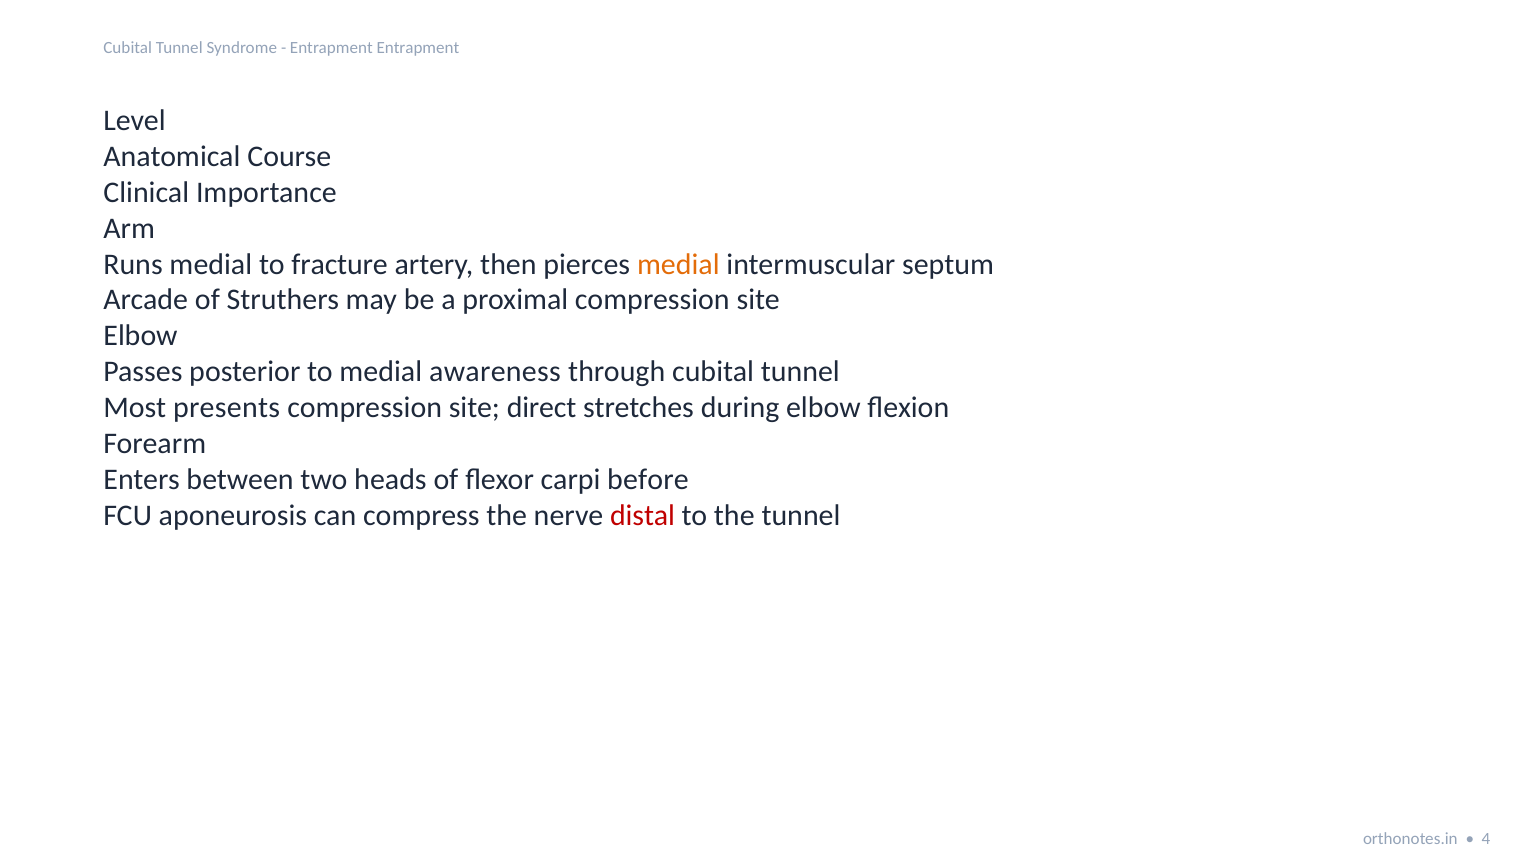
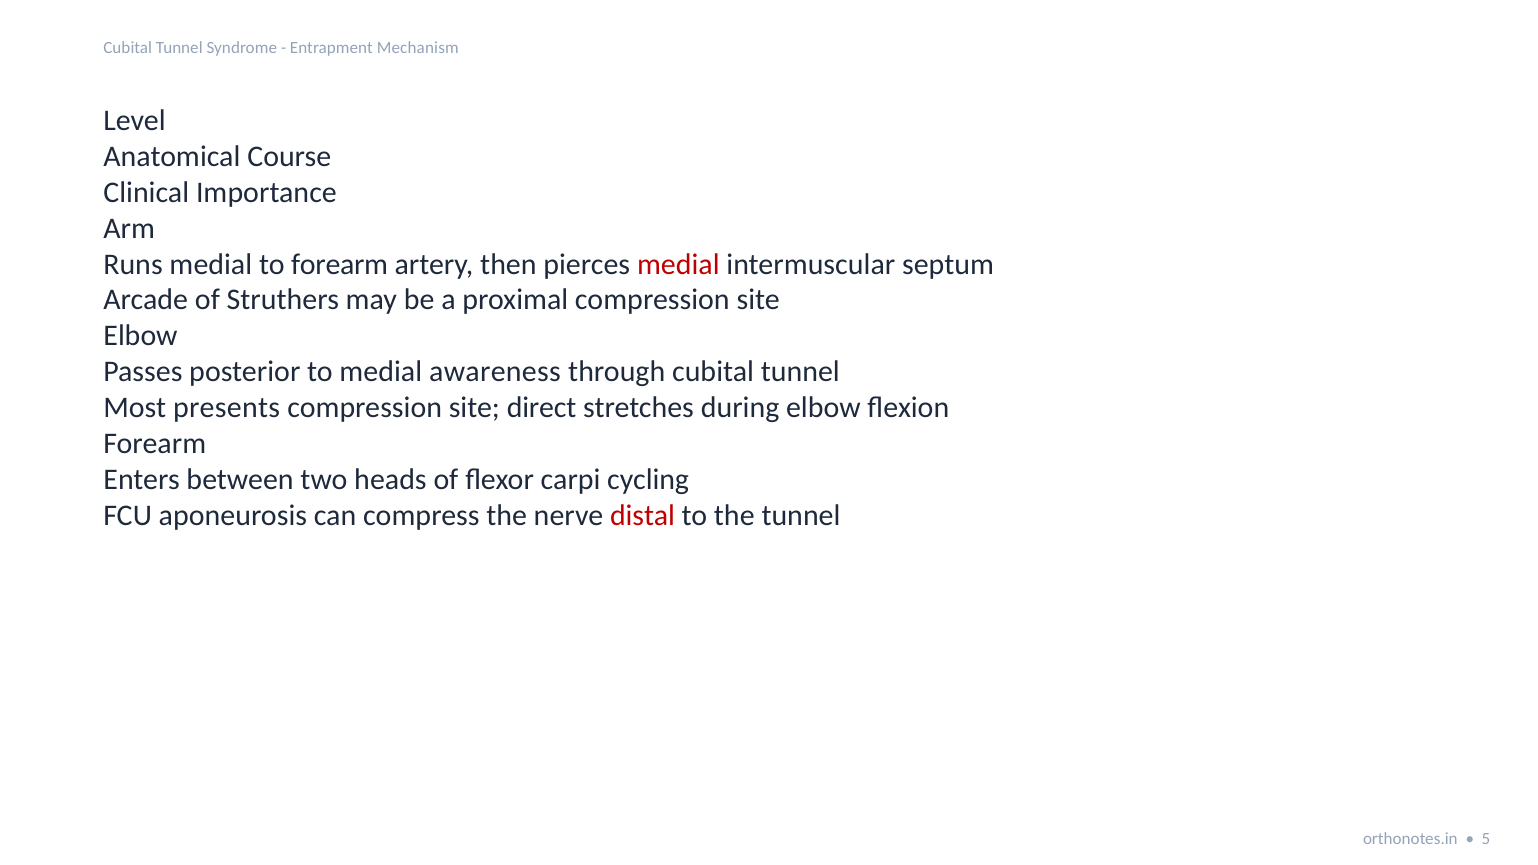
Entrapment Entrapment: Entrapment -> Mechanism
to fracture: fracture -> forearm
medial at (678, 264) colour: orange -> red
before: before -> cycling
4: 4 -> 5
